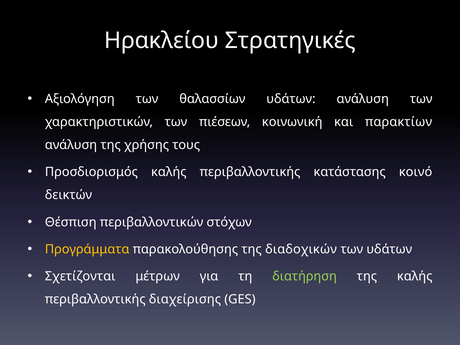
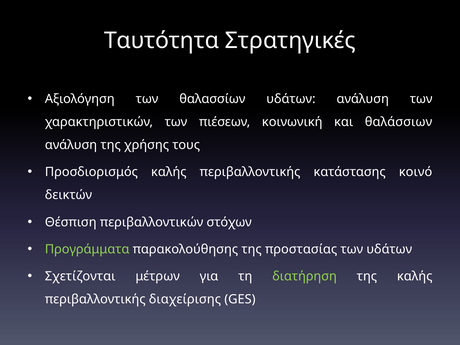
Ηρακλείου: Ηρακλείου -> Ταυτότητα
παρακτίων: παρακτίων -> θαλάσσιων
Προγράμματα colour: yellow -> light green
διαδοχικών: διαδοχικών -> προστασίας
